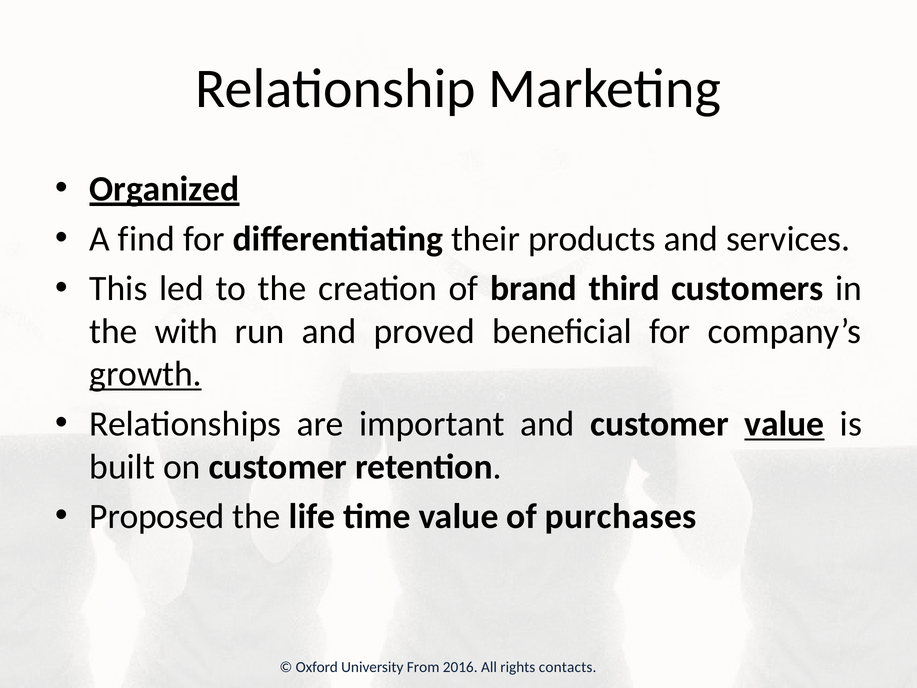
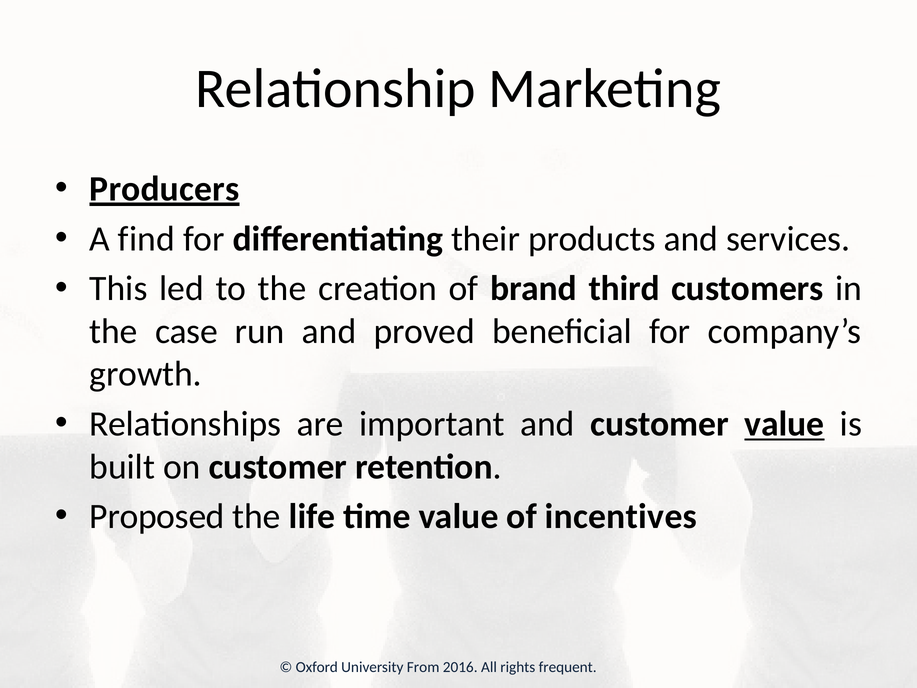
Organized: Organized -> Producers
with: with -> case
growth underline: present -> none
purchases: purchases -> incentives
contacts: contacts -> frequent
